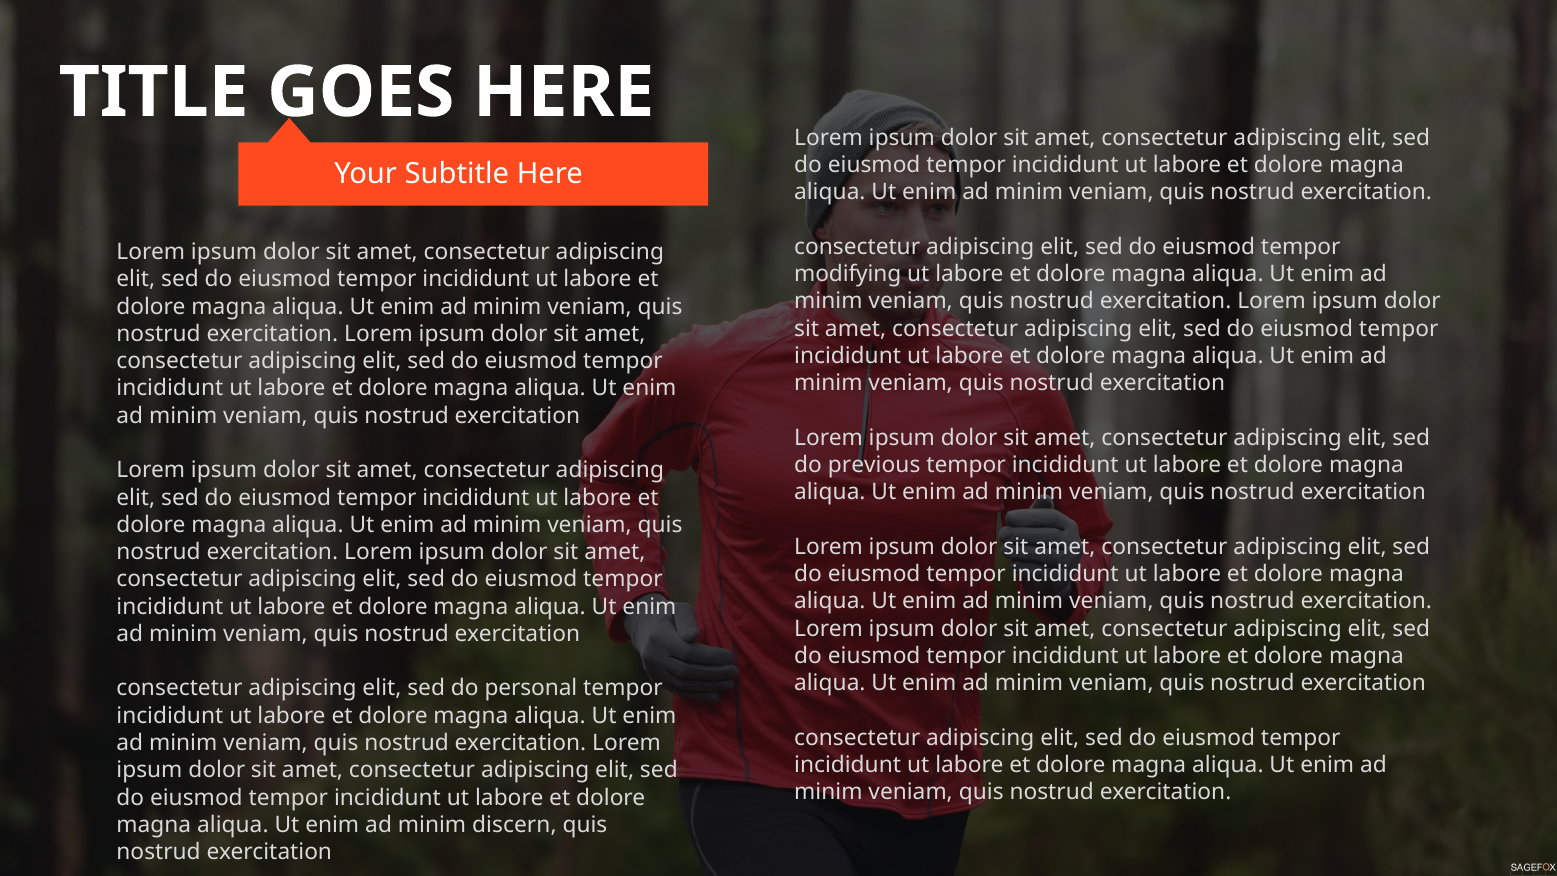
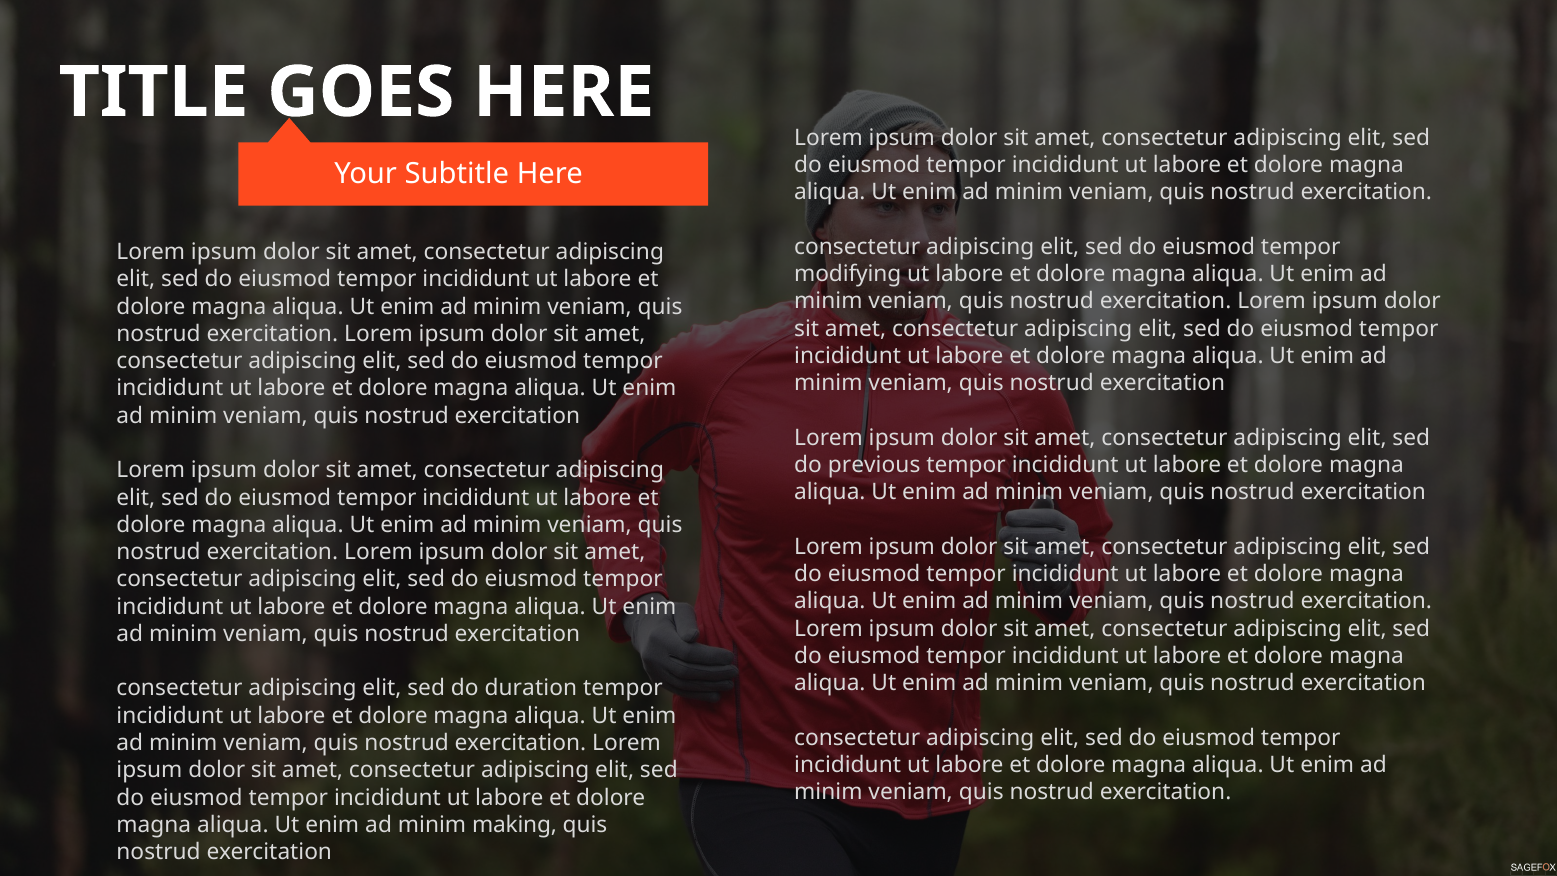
personal: personal -> duration
discern: discern -> making
